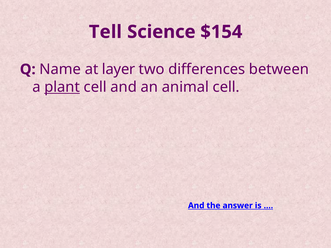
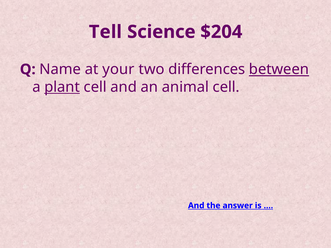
$154: $154 -> $204
layer: layer -> your
between underline: none -> present
